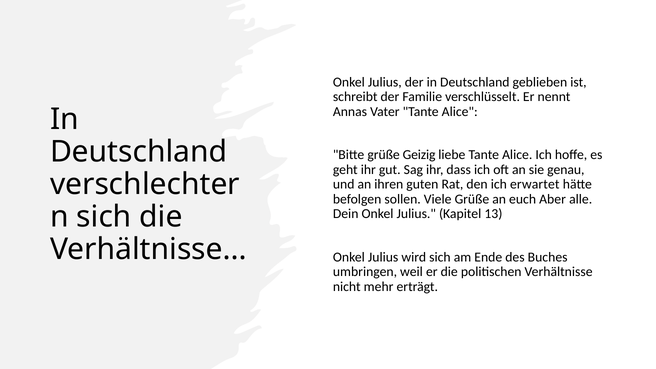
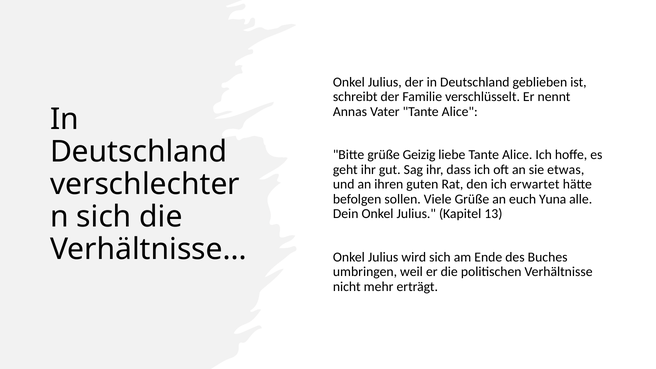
genau: genau -> etwas
Aber: Aber -> Yuna
